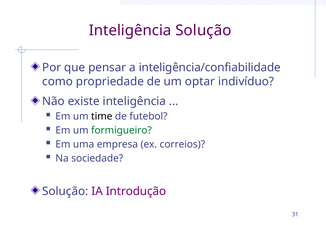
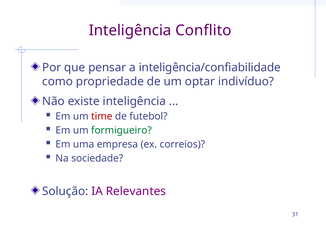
Inteligência Solução: Solução -> Conflito
time colour: black -> red
Introdução: Introdução -> Relevantes
